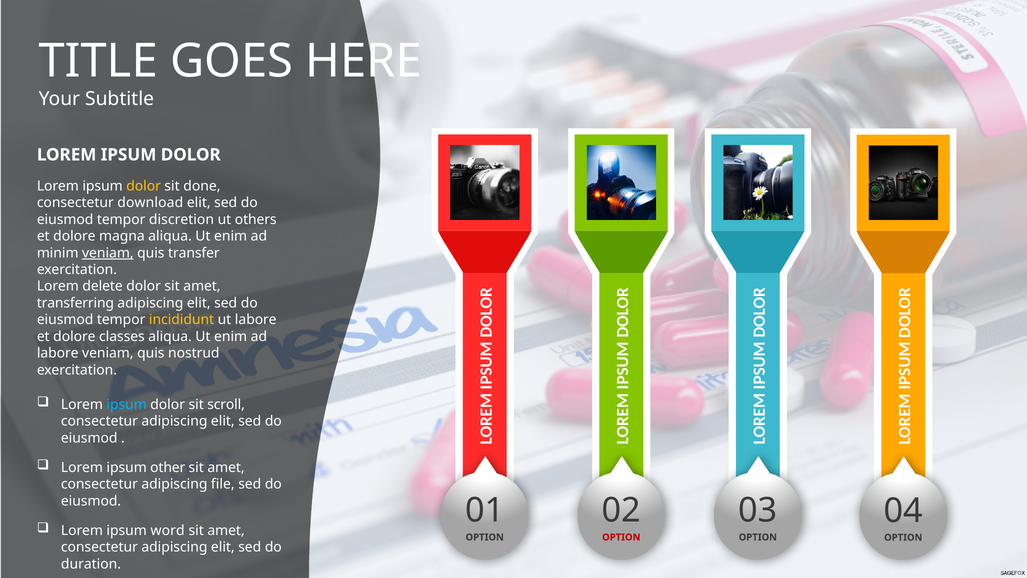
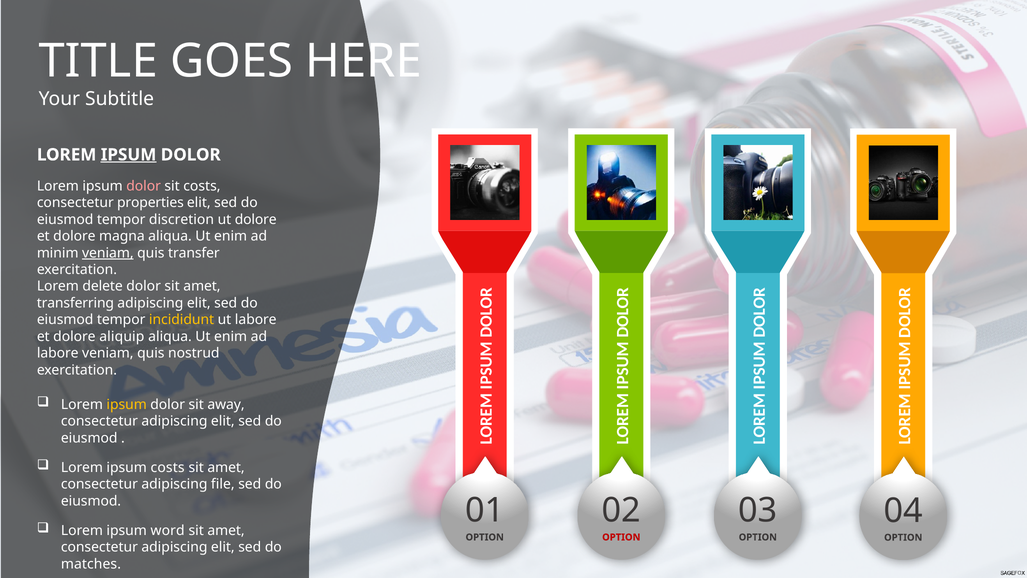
IPSUM at (129, 155) underline: none -> present
dolor at (144, 186) colour: yellow -> pink
sit done: done -> costs
download: download -> properties
ut others: others -> dolore
classes: classes -> aliquip
ipsum at (127, 404) colour: light blue -> yellow
scroll: scroll -> away
ipsum other: other -> costs
duration: duration -> matches
